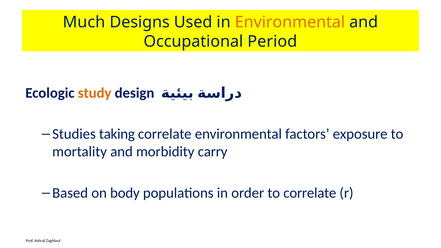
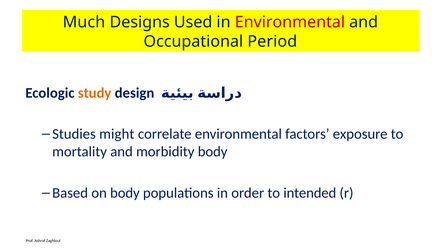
Environmental at (290, 22) colour: orange -> red
taking: taking -> might
morbidity carry: carry -> body
to correlate: correlate -> intended
